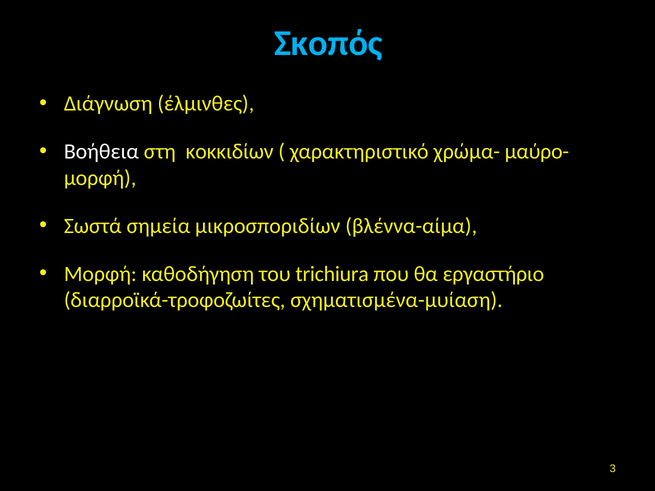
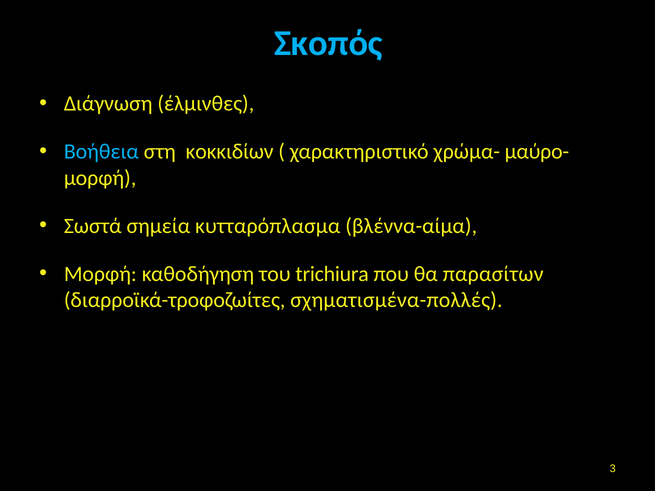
Βοήθεια colour: white -> light blue
μικροσποριδίων: μικροσποριδίων -> κυτταρόπλασμα
εργαστήριο: εργαστήριο -> παρασίτων
σχηματισμένα-μυίαση: σχηματισμένα-μυίαση -> σχηματισμένα-πολλές
